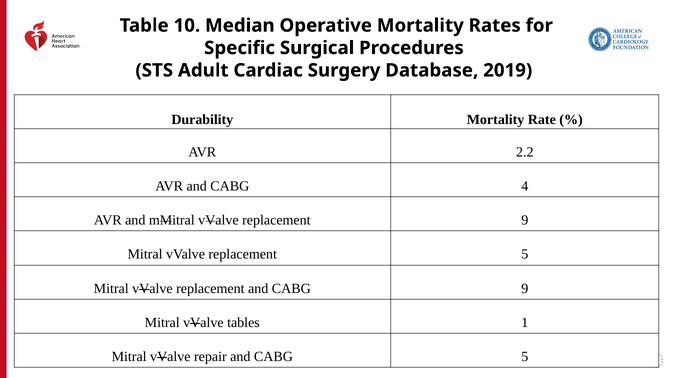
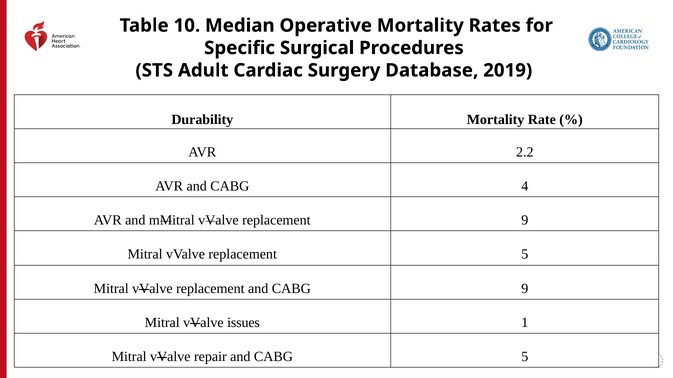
tables: tables -> issues
